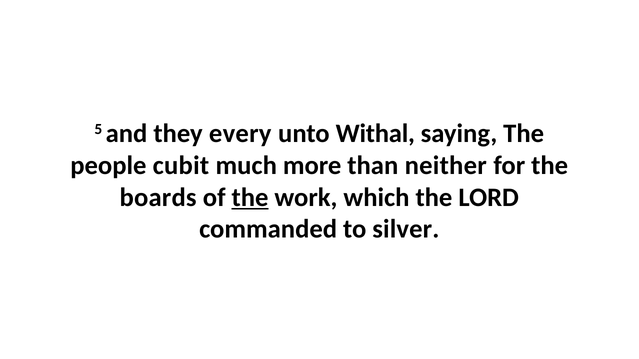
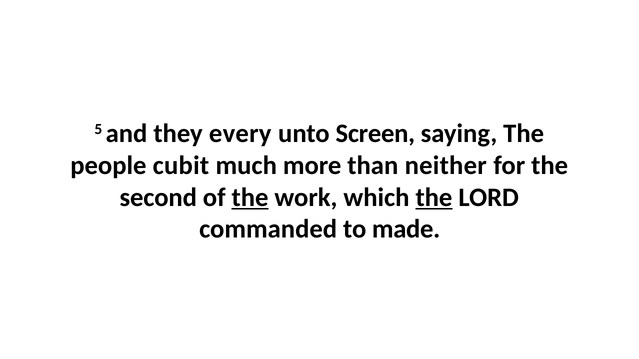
Withal: Withal -> Screen
boards: boards -> second
the at (434, 198) underline: none -> present
silver: silver -> made
